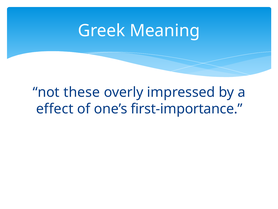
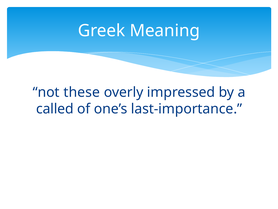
effect: effect -> called
first-importance: first-importance -> last-importance
